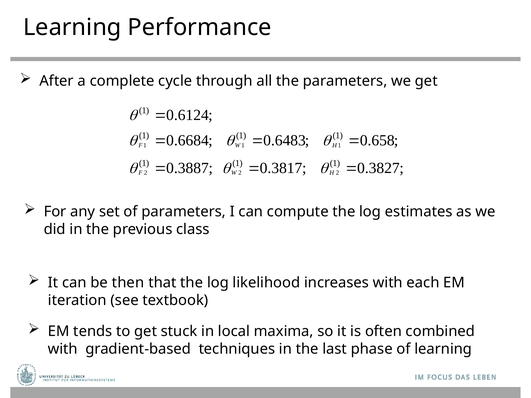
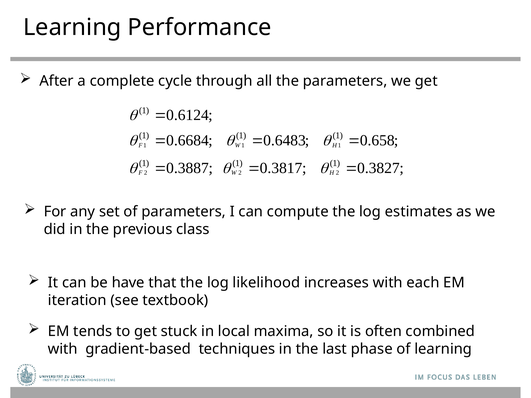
then: then -> have
